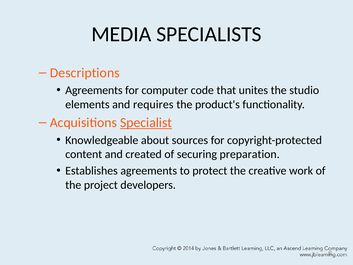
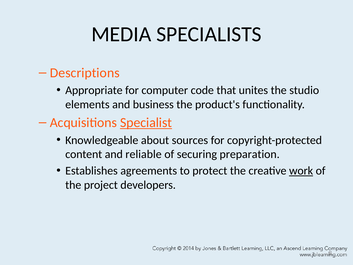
Agreements at (94, 90): Agreements -> Appropriate
requires: requires -> business
created: created -> reliable
work underline: none -> present
